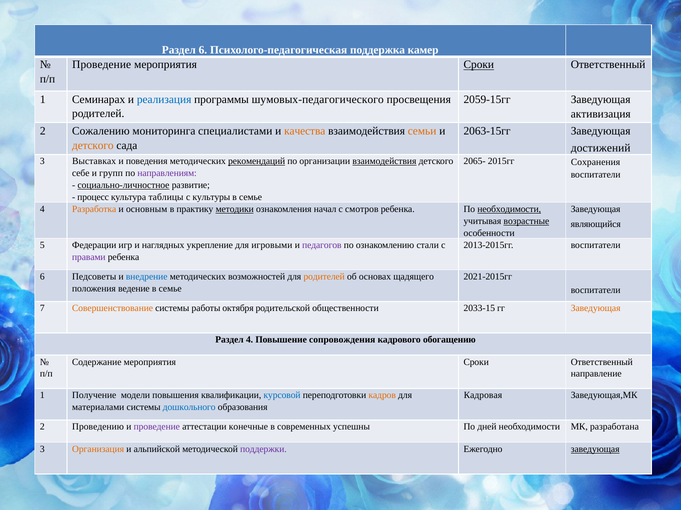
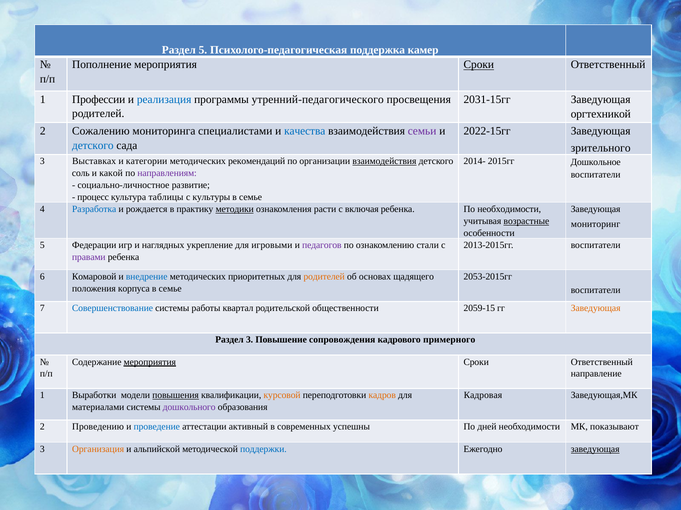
Раздел 6: 6 -> 5
Проведение at (102, 65): Проведение -> Пополнение
Семинарах: Семинарах -> Профессии
шумовых-педагогического: шумовых-педагогического -> утренний-педагогического
2059-15гг: 2059-15гг -> 2031-15гг
активизация: активизация -> оргтехникой
качества colour: orange -> blue
семьи colour: orange -> purple
2063-15гг: 2063-15гг -> 2022-15гг
детского at (93, 146) colour: orange -> blue
достижений: достижений -> зрительного
поведения: поведения -> категории
рекомендаций underline: present -> none
2065-: 2065- -> 2014-
Сохранения: Сохранения -> Дошкольное
себе: себе -> соль
групп: групп -> какой
социально-личностное underline: present -> none
Разработка colour: orange -> blue
основным: основным -> рождается
начал: начал -> расти
смотров: смотров -> включая
необходимости at (509, 209) underline: present -> none
являющийся: являющийся -> мониторинг
Педсоветы: Педсоветы -> Комаровой
возможностей: возможностей -> приоритетных
2021-2015гг: 2021-2015гг -> 2053-2015гг
ведение: ведение -> корпуса
Совершенствование colour: orange -> blue
октября: октября -> квартал
2033-15: 2033-15 -> 2059-15
Раздел 4: 4 -> 3
обогащению: обогащению -> примерного
мероприятия at (150, 362) underline: none -> present
Получение: Получение -> Выработки
повышения underline: none -> present
курсовой colour: blue -> orange
дошкольного colour: blue -> purple
проведение at (157, 427) colour: purple -> blue
конечные: конечные -> активный
разработана: разработана -> показывают
поддержки colour: purple -> blue
